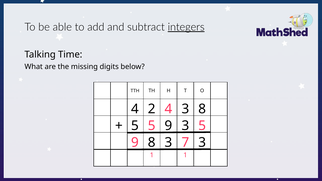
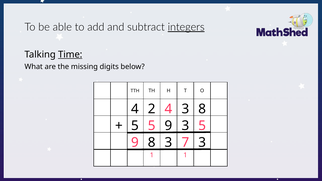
Time underline: none -> present
